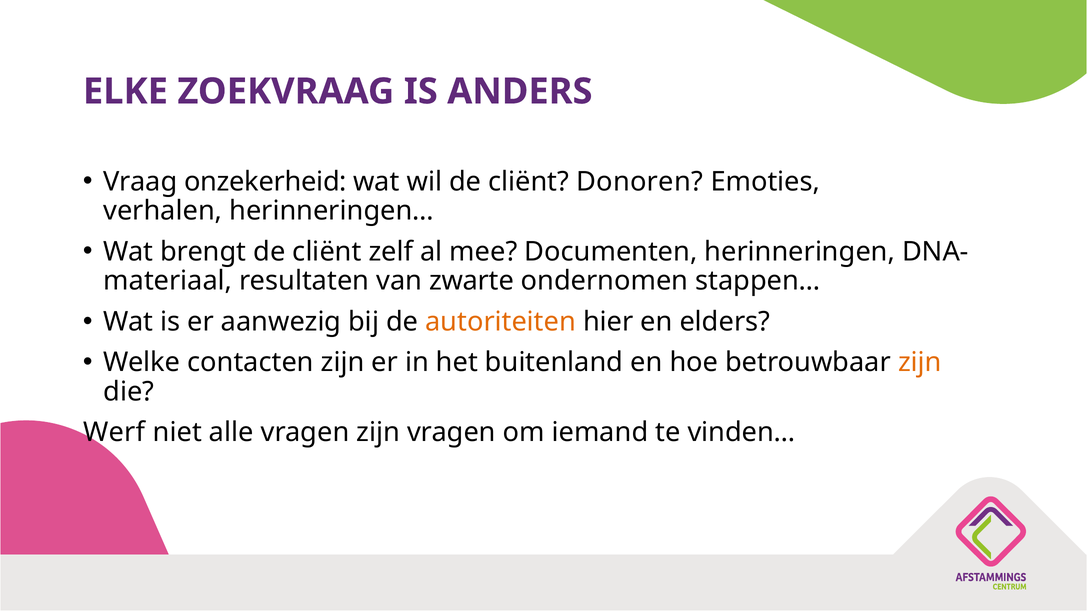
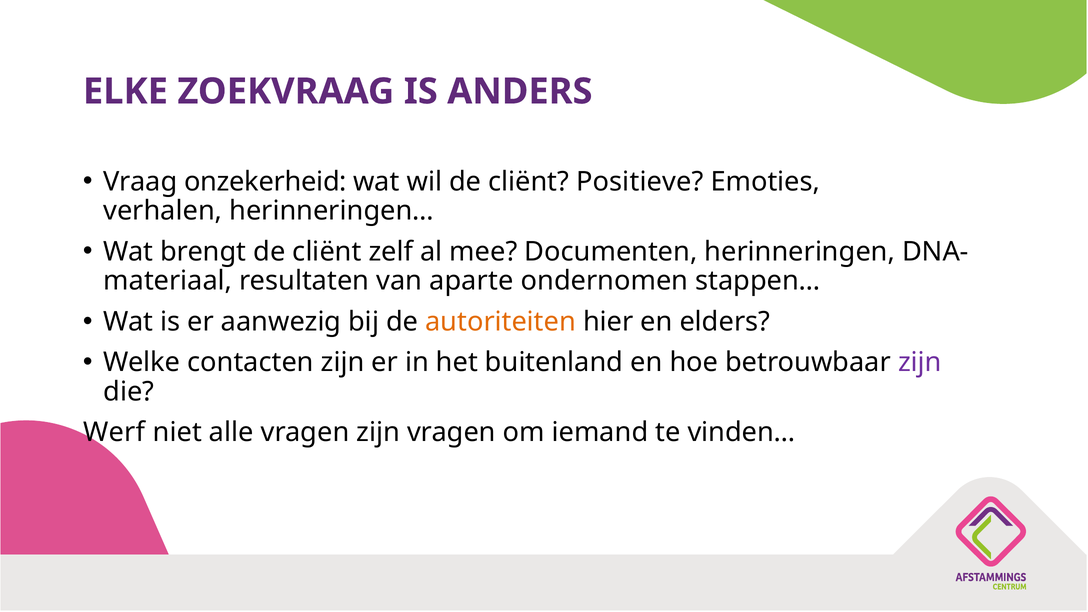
Donoren: Donoren -> Positieve
zwarte: zwarte -> aparte
zijn at (920, 362) colour: orange -> purple
